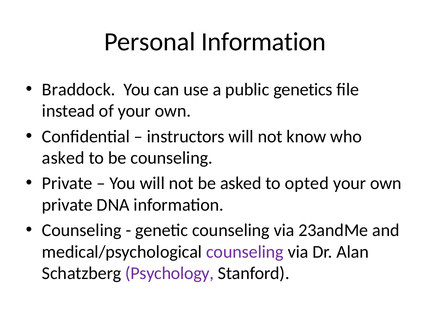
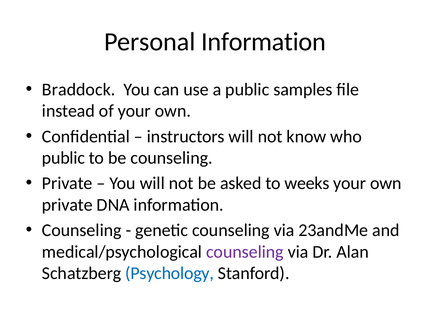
genetics: genetics -> samples
asked at (63, 158): asked -> public
opted: opted -> weeks
Psychology colour: purple -> blue
